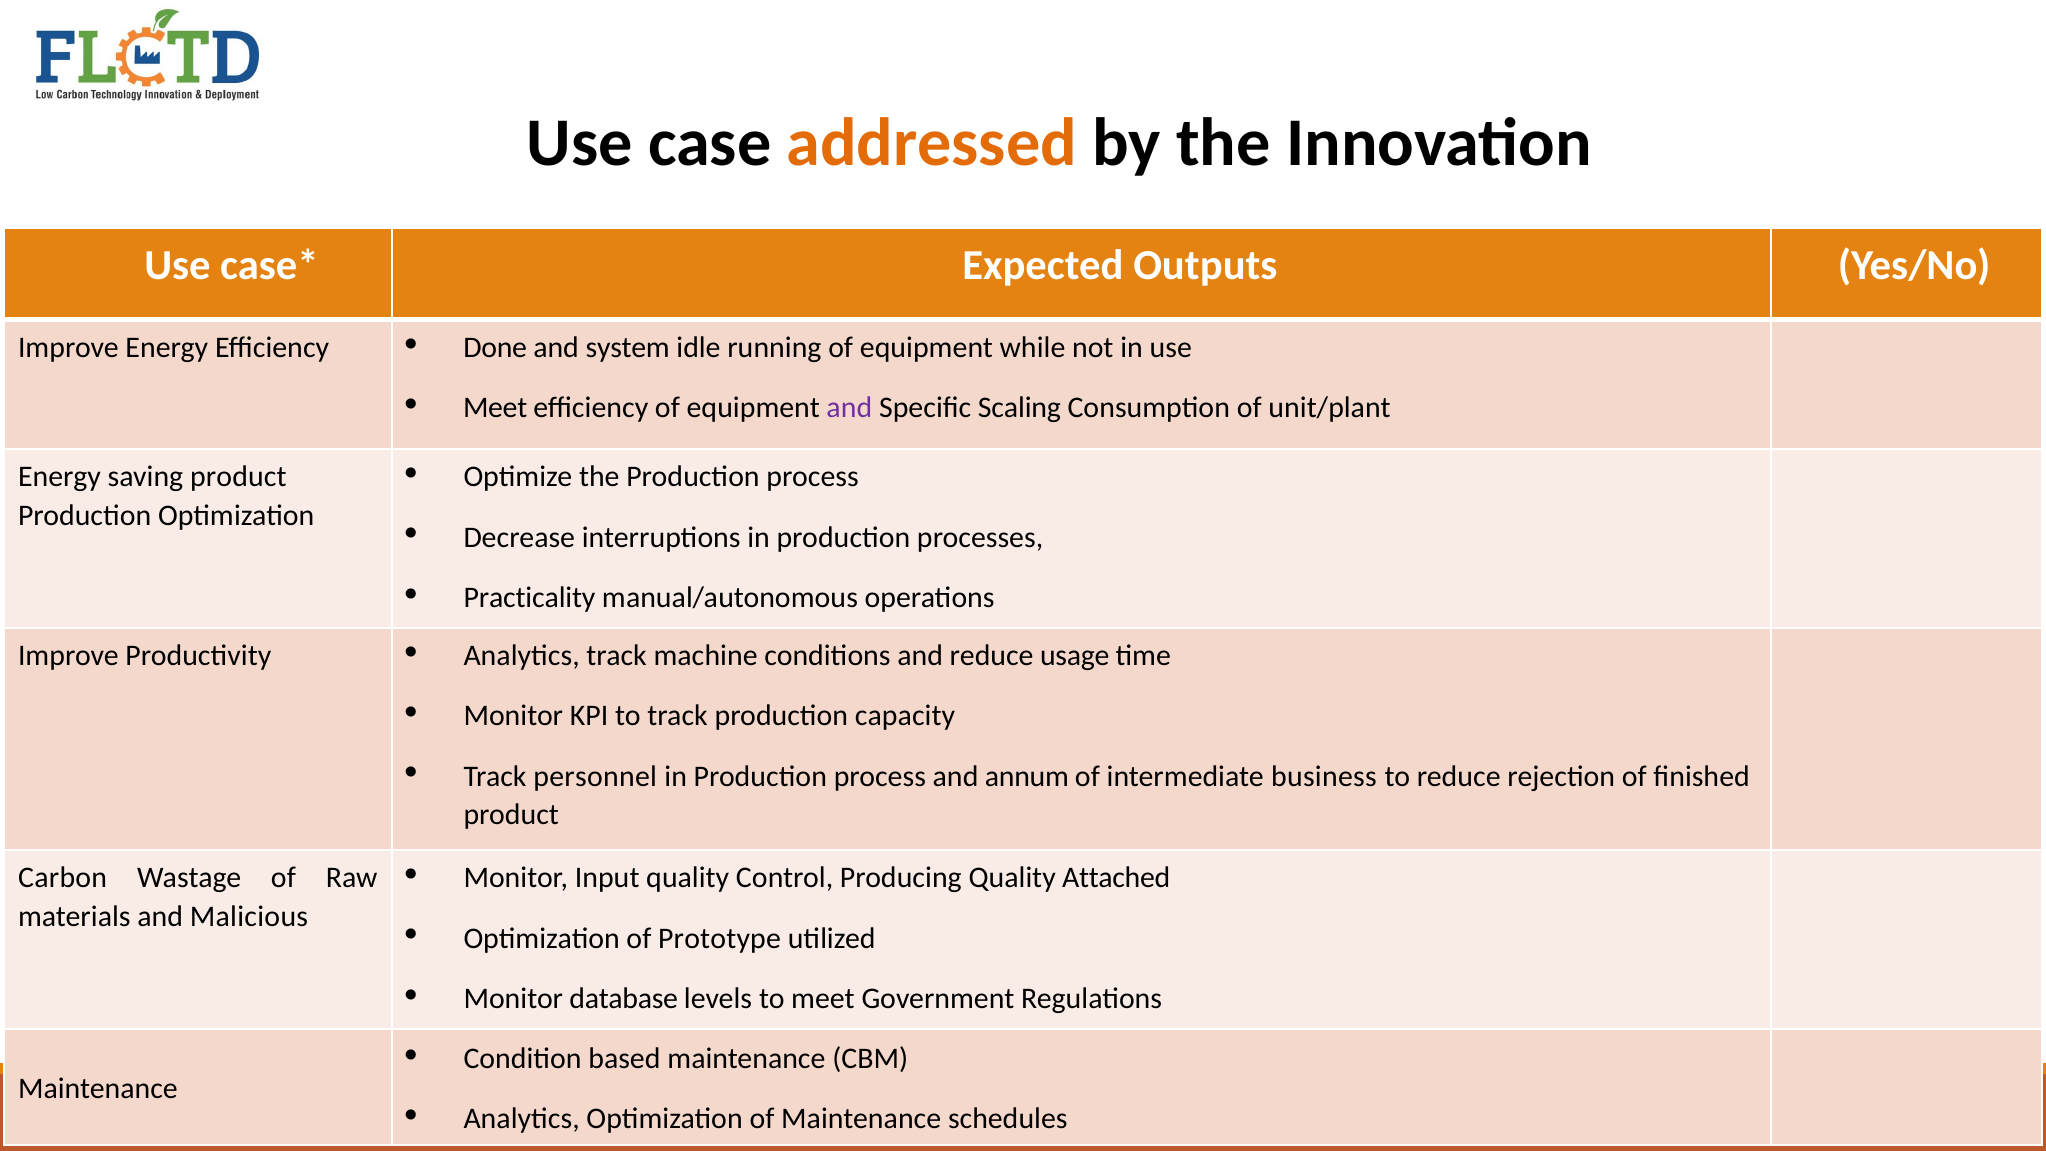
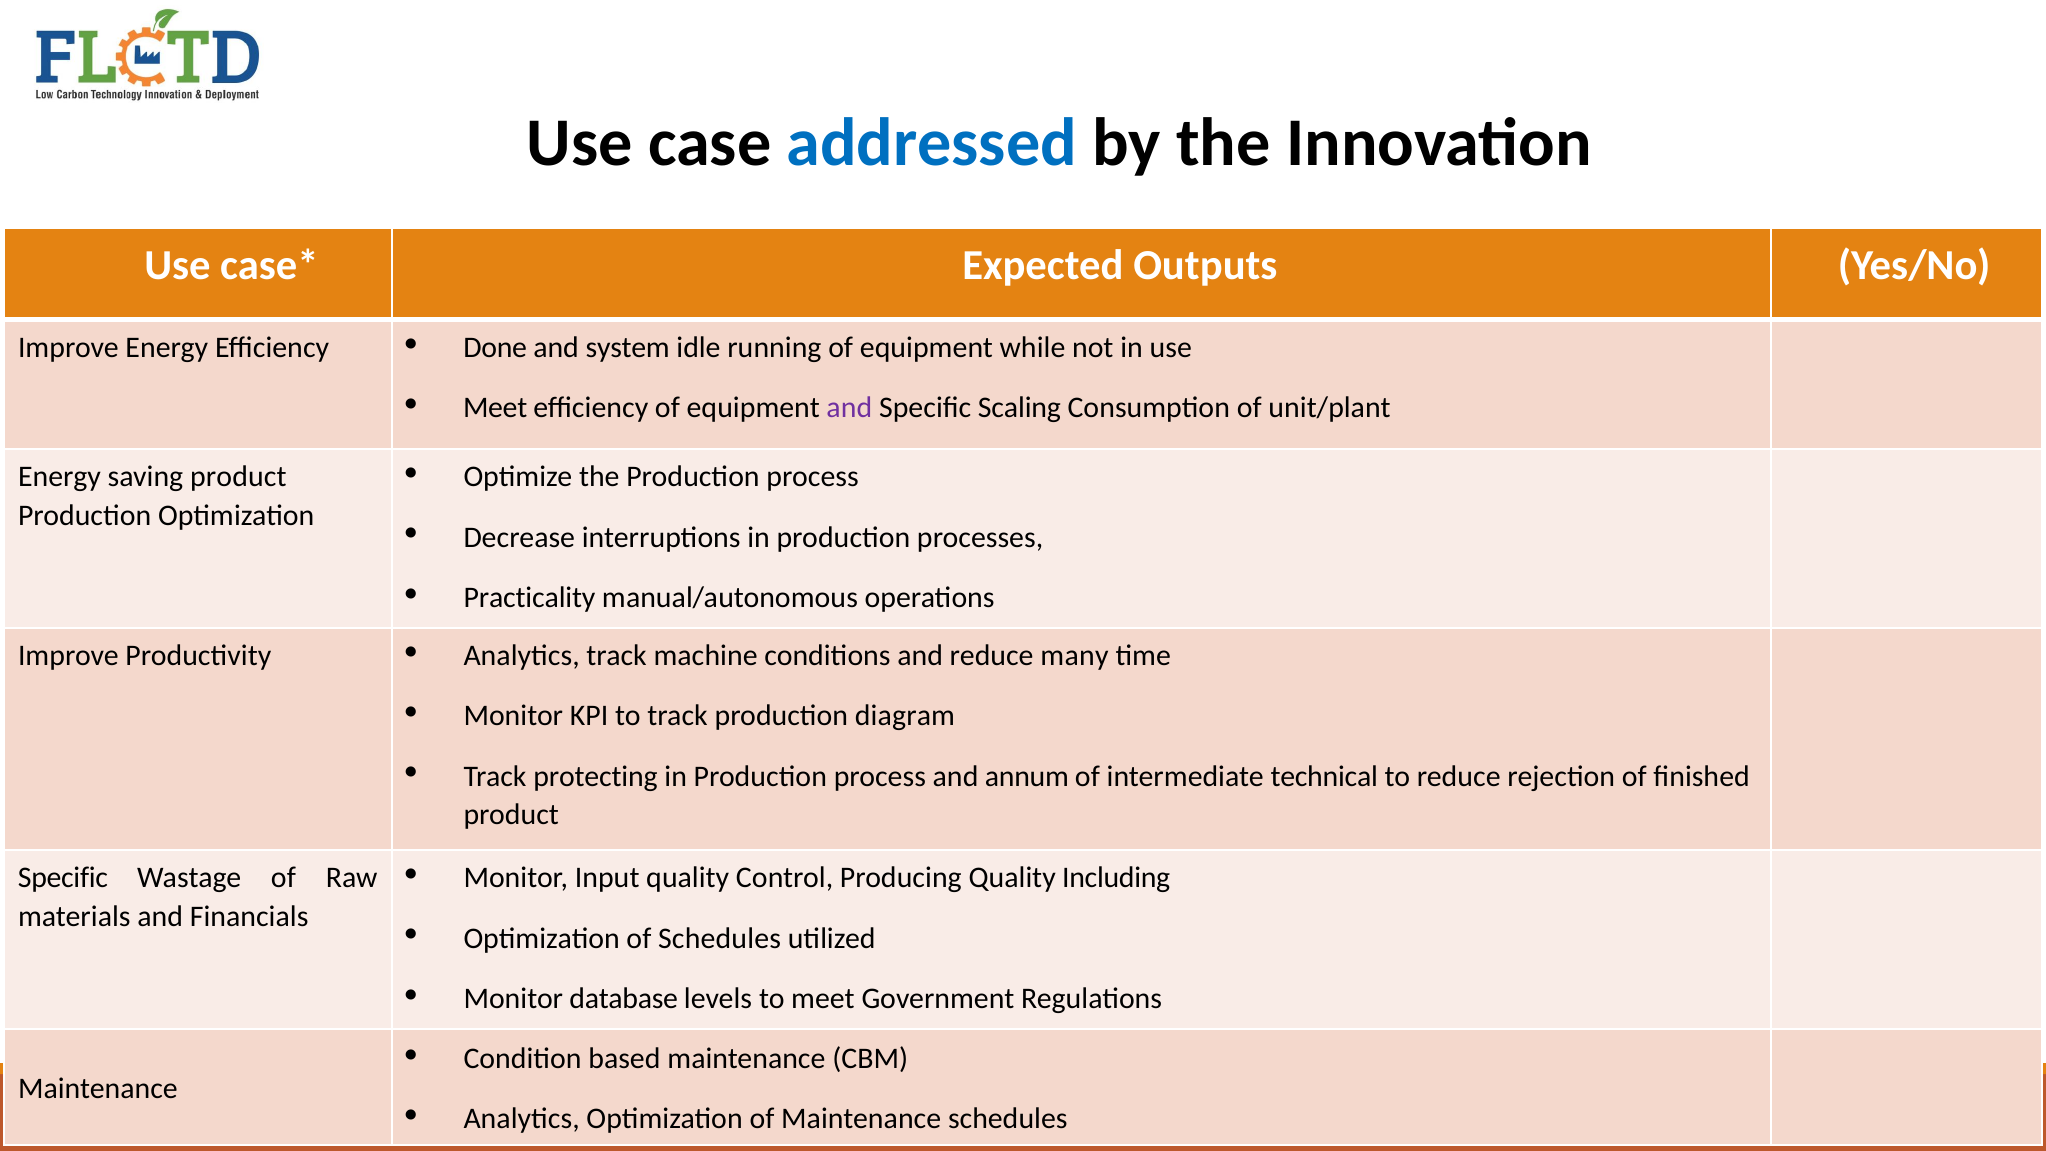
addressed colour: orange -> blue
usage: usage -> many
capacity: capacity -> diagram
personnel: personnel -> protecting
business: business -> technical
Attached: Attached -> Including
Carbon at (63, 878): Carbon -> Specific
Malicious: Malicious -> Financials
of Prototype: Prototype -> Schedules
